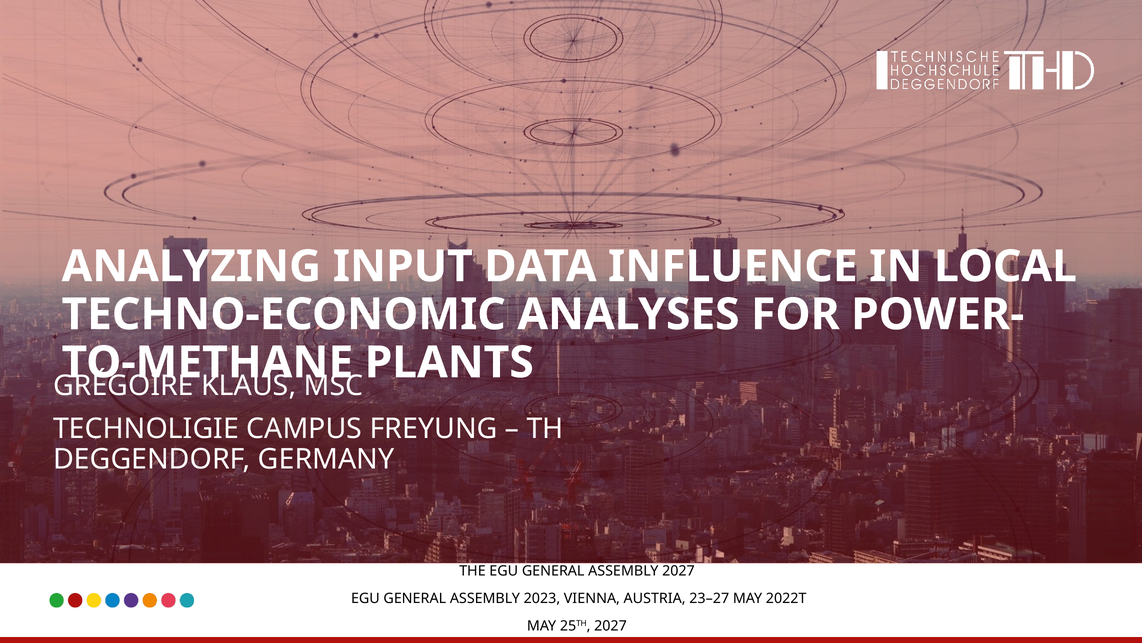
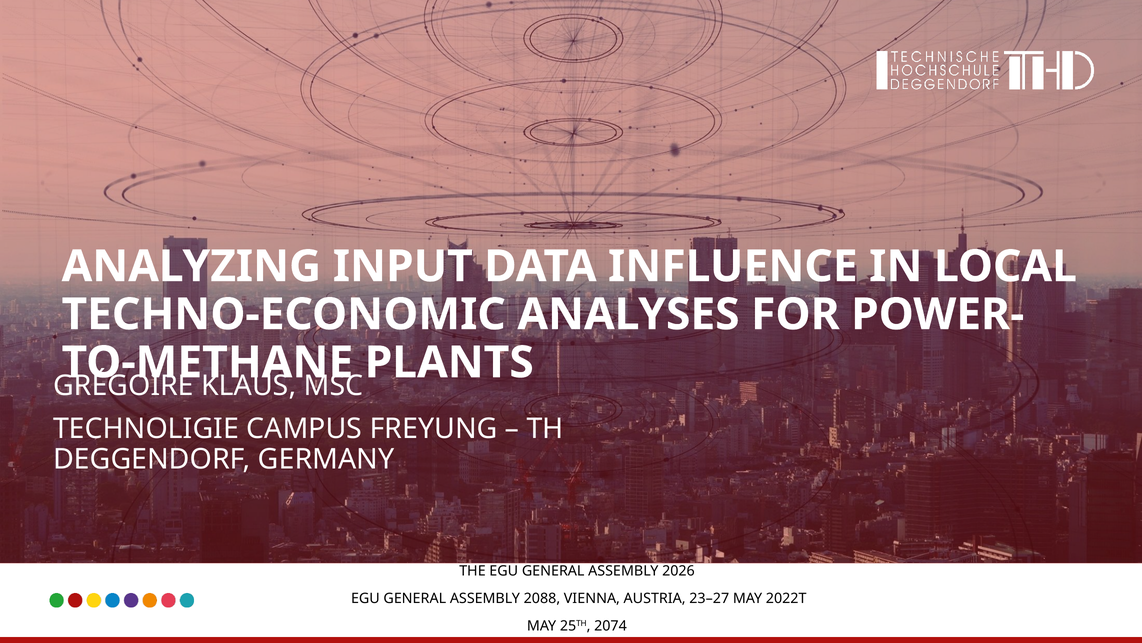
ASSEMBLY 2027: 2027 -> 2026
2023: 2023 -> 2088
25TH 2027: 2027 -> 2074
